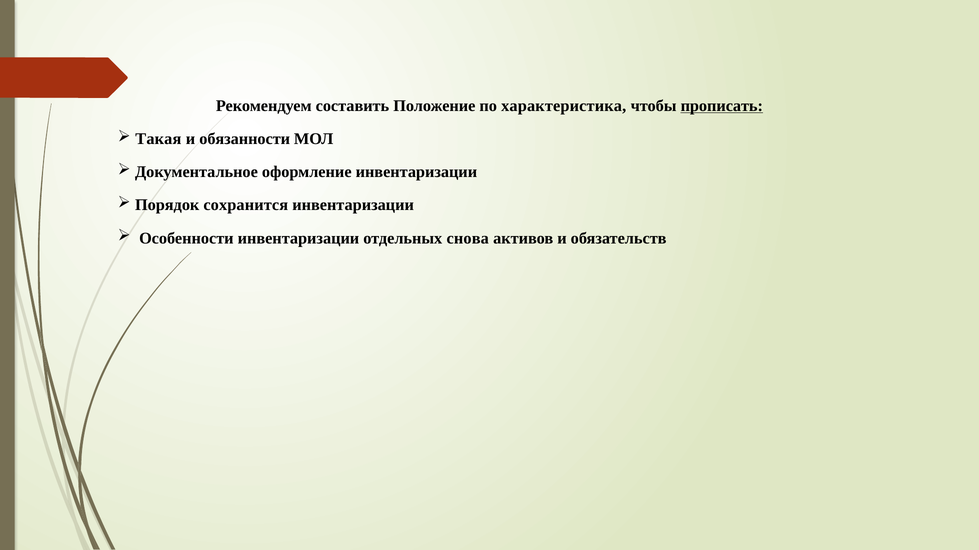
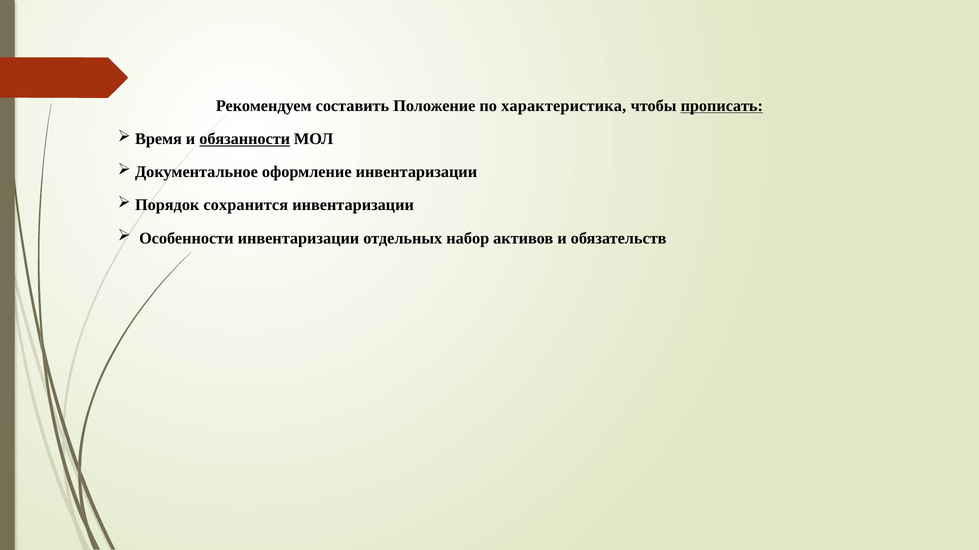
Такая: Такая -> Время
обязанности underline: none -> present
снова: снова -> набор
